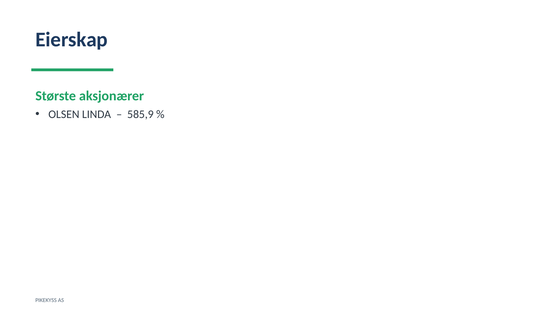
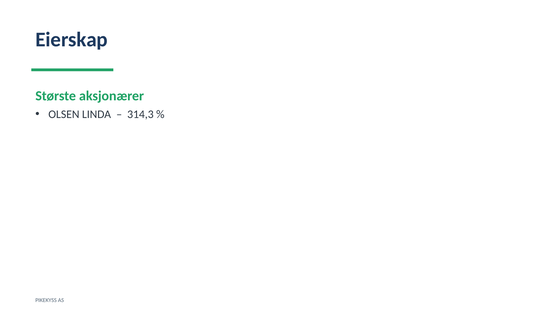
585,9: 585,9 -> 314,3
